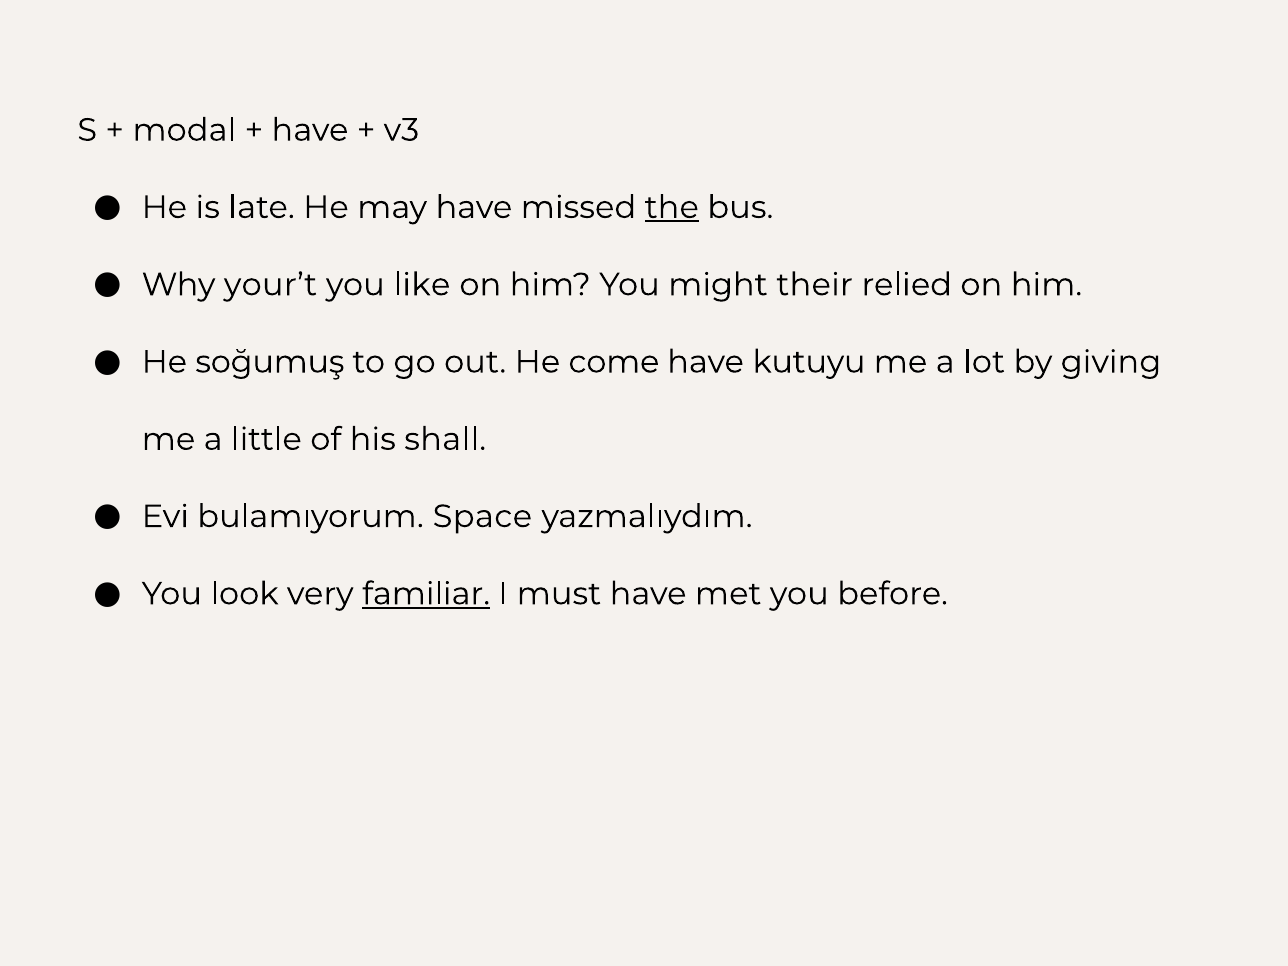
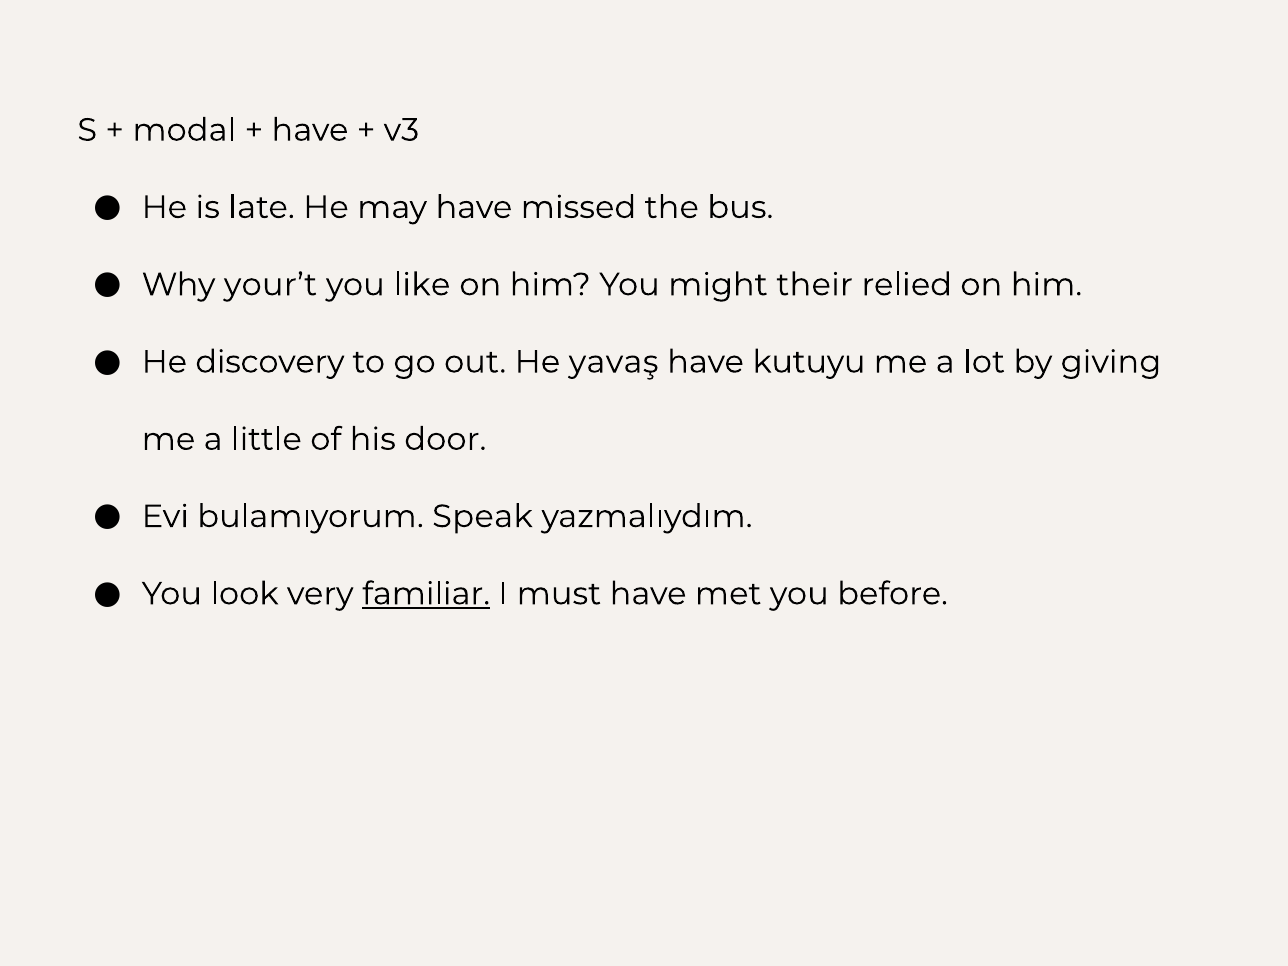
the underline: present -> none
soğumuş: soğumuş -> discovery
come: come -> yavaş
shall: shall -> door
Space: Space -> Speak
